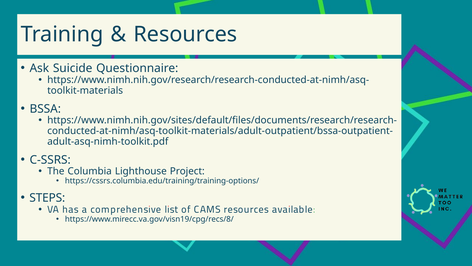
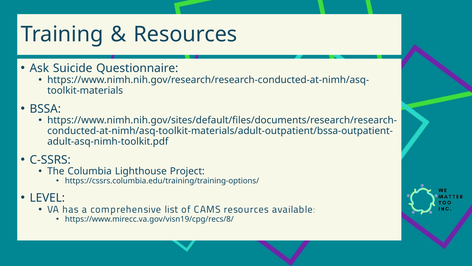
STEPS: STEPS -> LEVEL
